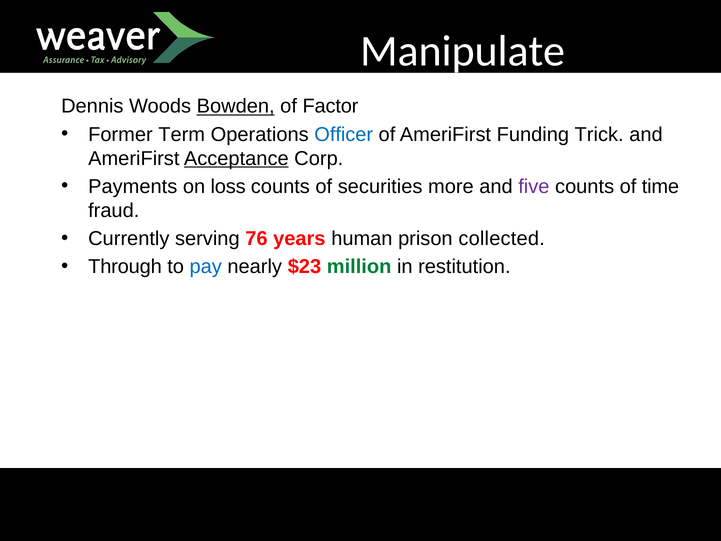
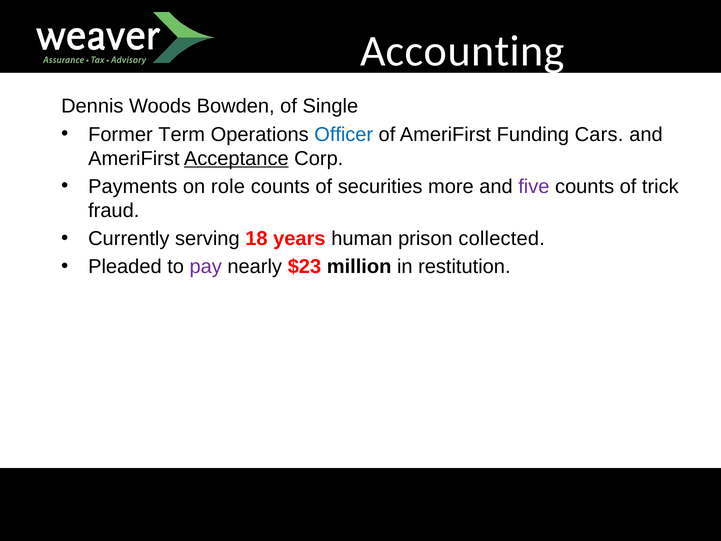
Manipulate: Manipulate -> Accounting
Bowden underline: present -> none
Factor: Factor -> Single
Trick: Trick -> Cars
loss: loss -> role
time: time -> trick
76: 76 -> 18
Through: Through -> Pleaded
pay colour: blue -> purple
million colour: green -> black
